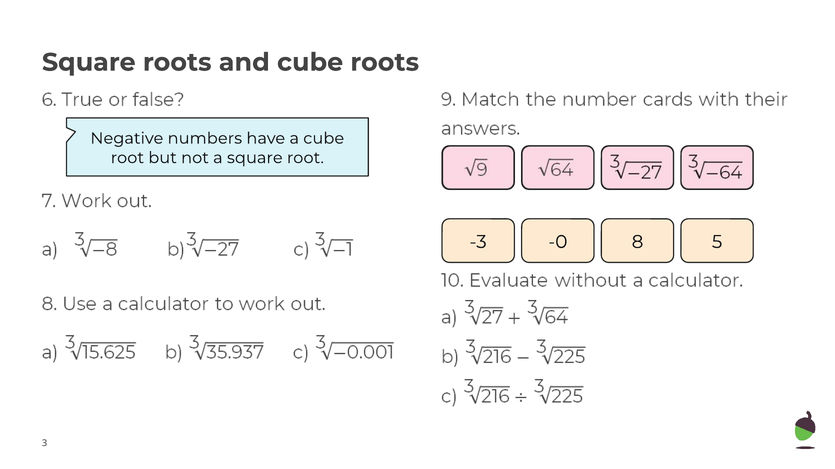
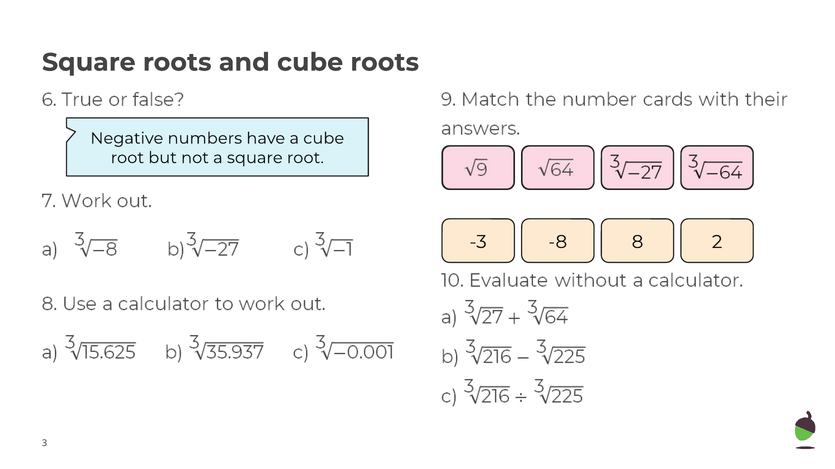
-0: -0 -> -8
5: 5 -> 2
